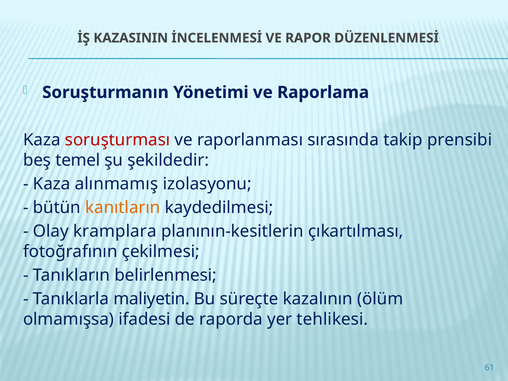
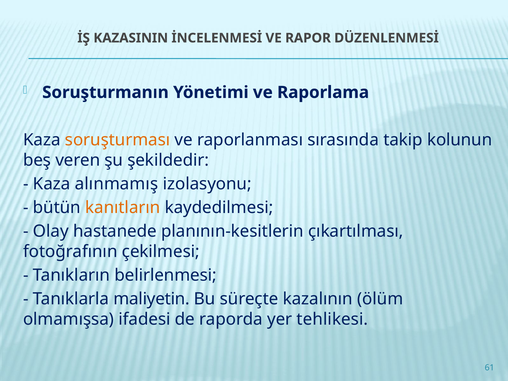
soruşturması colour: red -> orange
prensibi: prensibi -> kolunun
temel: temel -> veren
kramplara: kramplara -> hastanede
